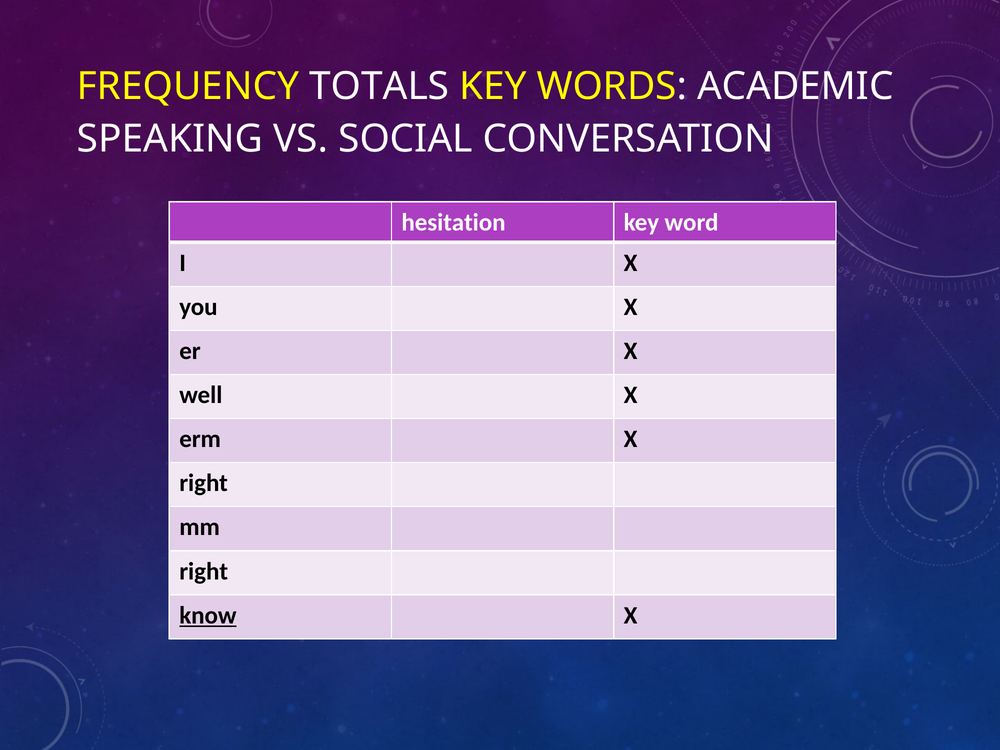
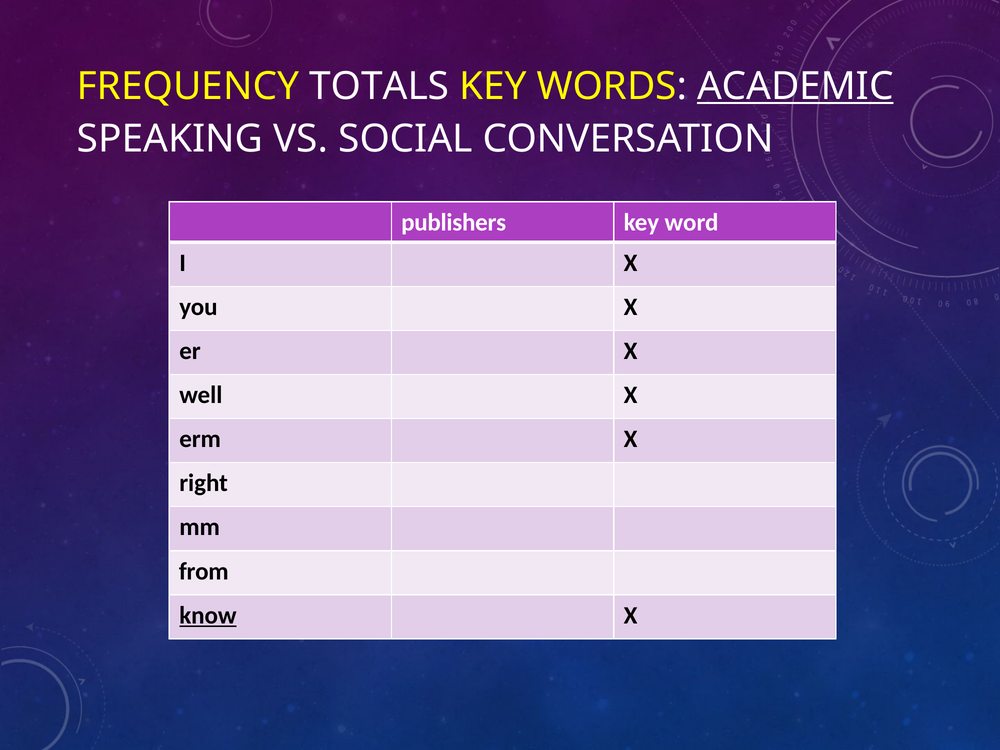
ACADEMIC underline: none -> present
hesitation: hesitation -> publishers
right at (204, 571): right -> from
